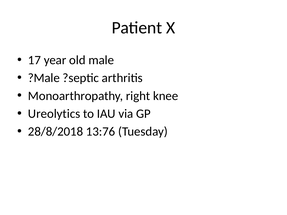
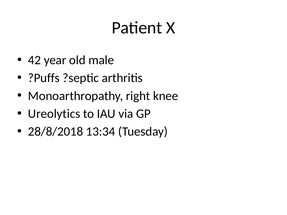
17: 17 -> 42
?Male: ?Male -> ?Puffs
13:76: 13:76 -> 13:34
